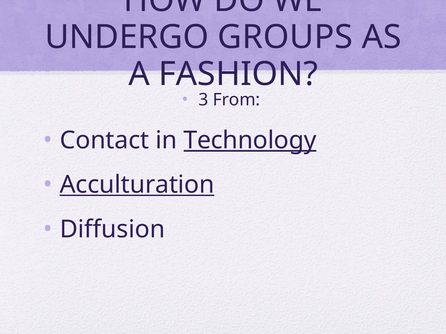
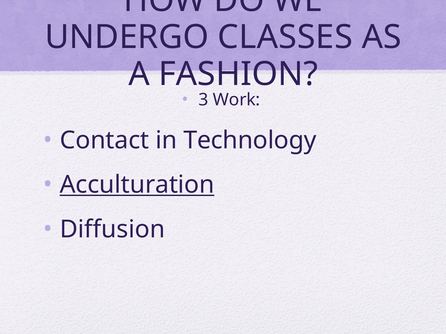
GROUPS: GROUPS -> CLASSES
From: From -> Work
Technology underline: present -> none
